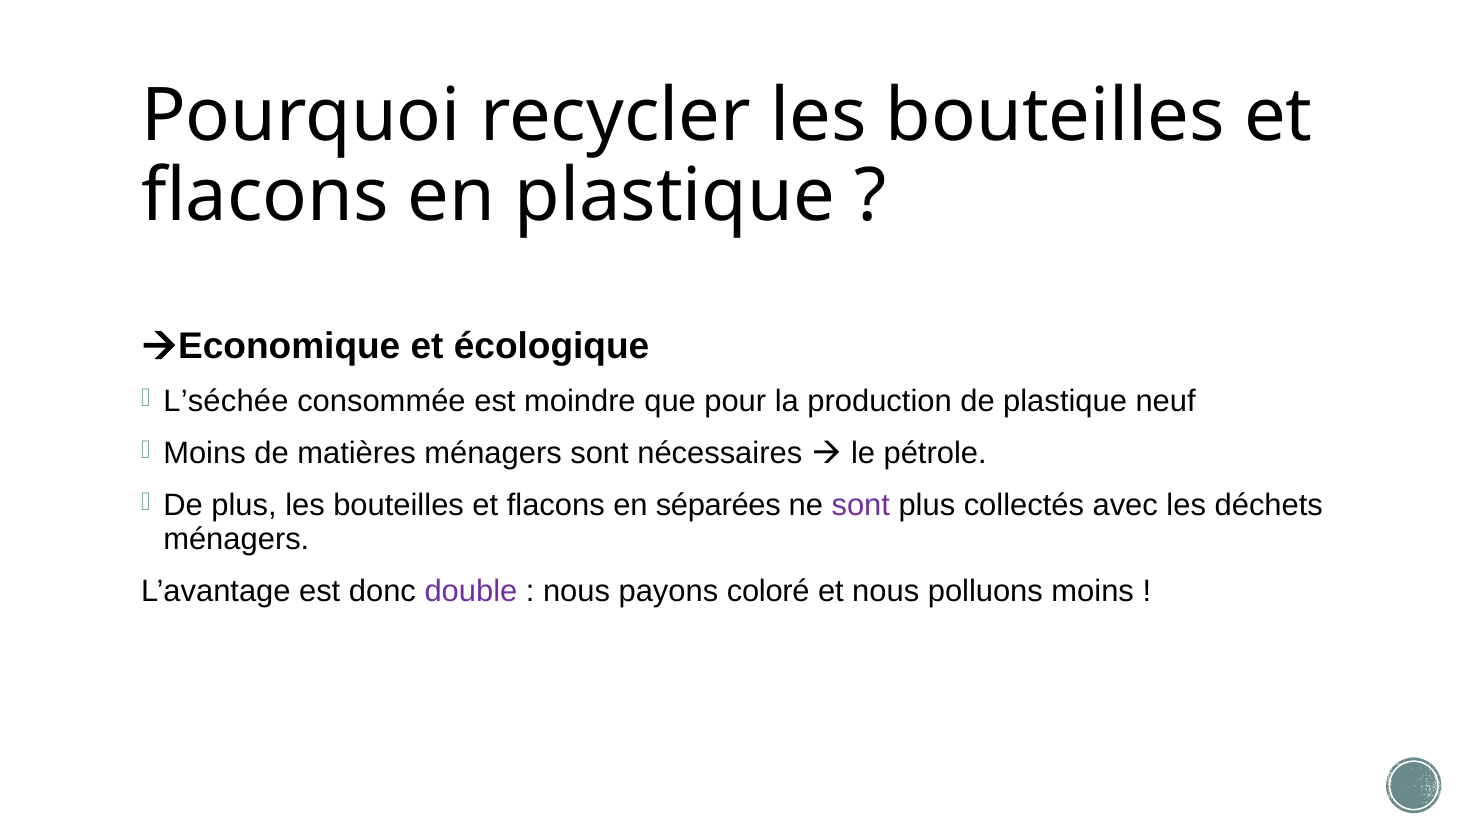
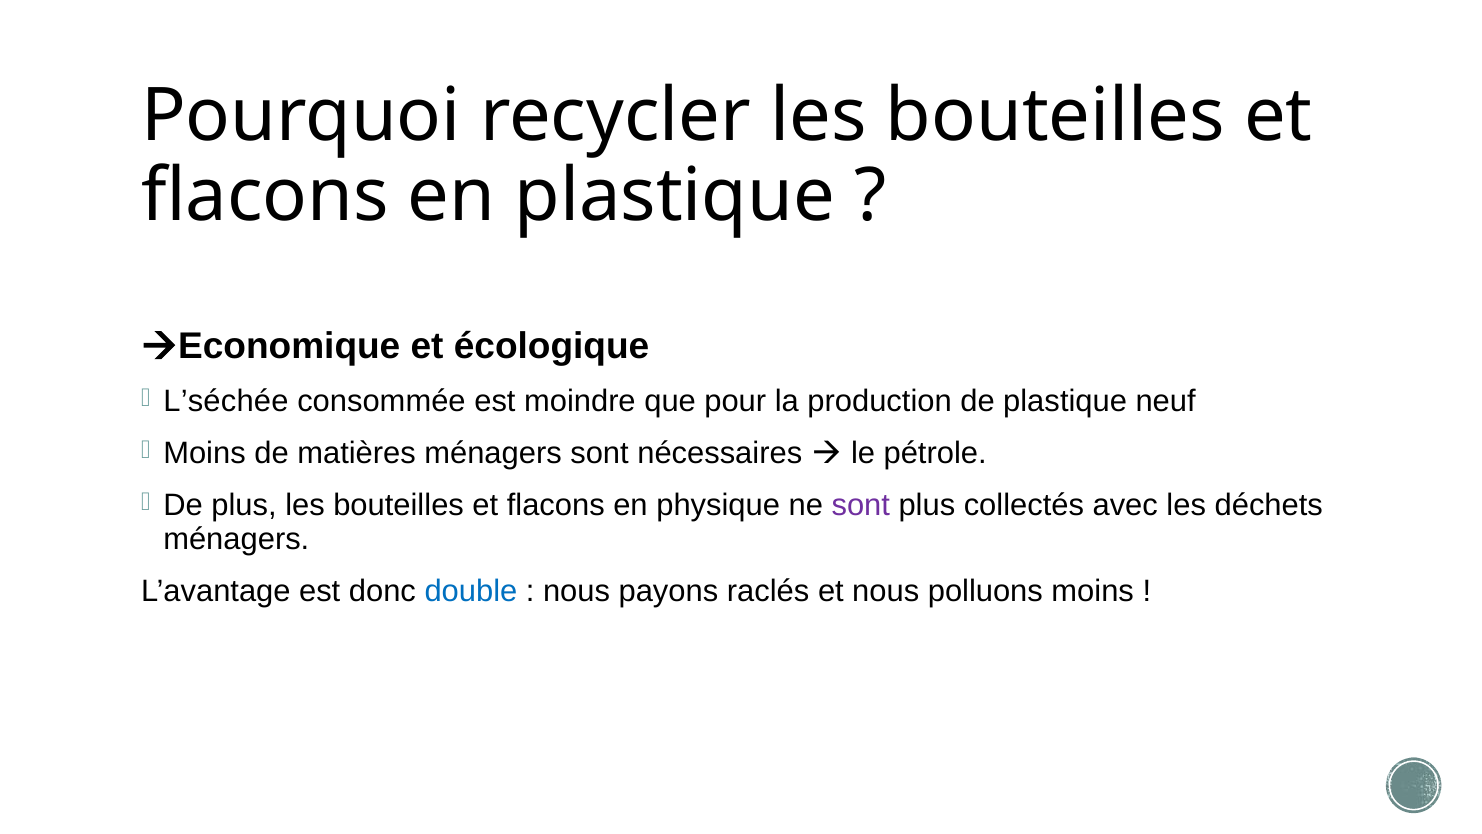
séparées: séparées -> physique
double colour: purple -> blue
coloré: coloré -> raclés
